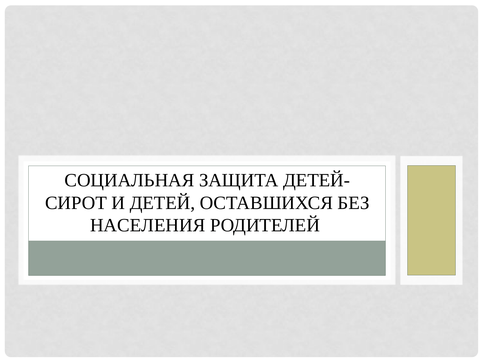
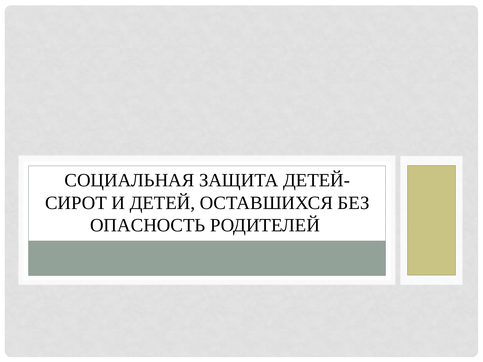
НАСЕЛЕНИЯ: НАСЕЛЕНИЯ -> ОПАСНОСТЬ
